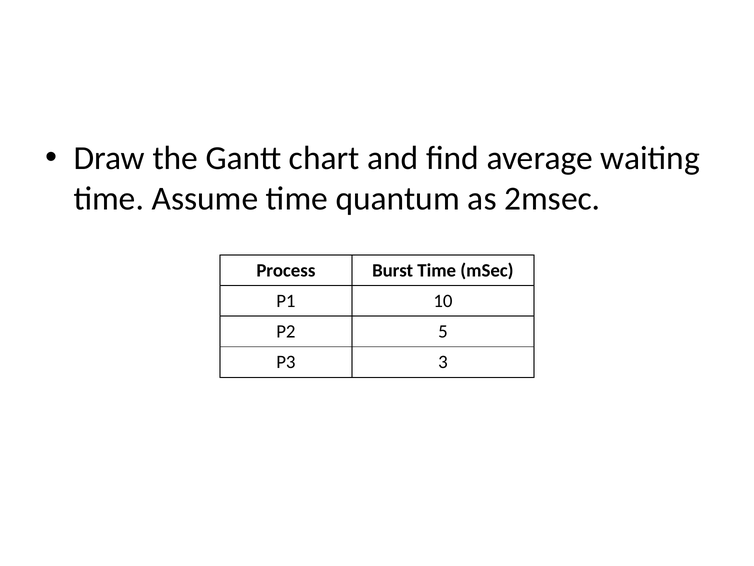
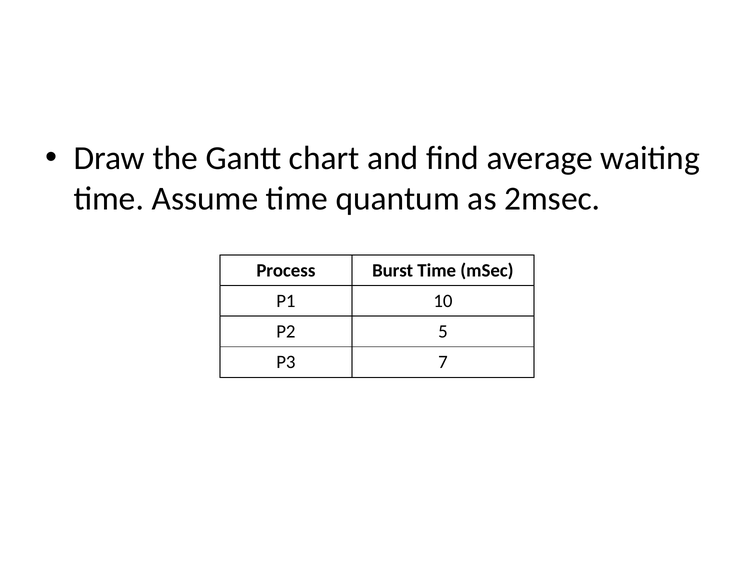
3: 3 -> 7
